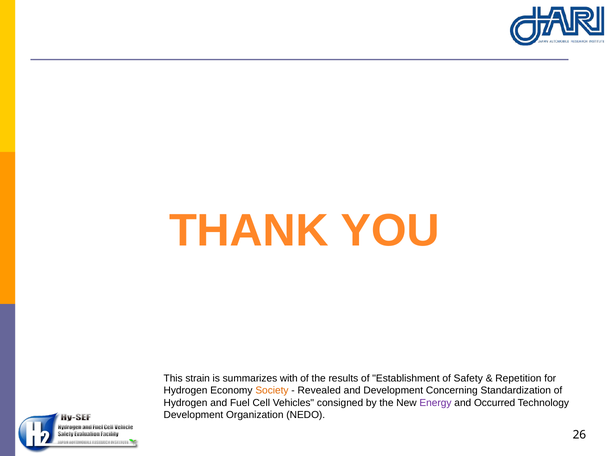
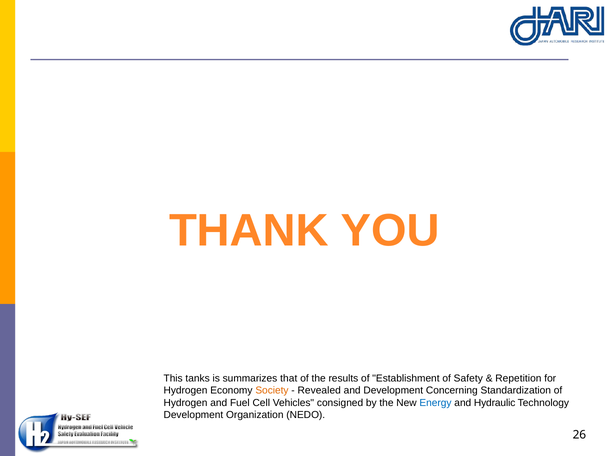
strain: strain -> tanks
with: with -> that
Energy colour: purple -> blue
Occurred: Occurred -> Hydraulic
